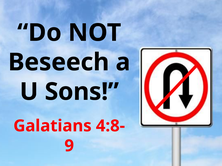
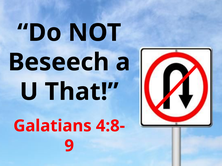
Sons: Sons -> That
